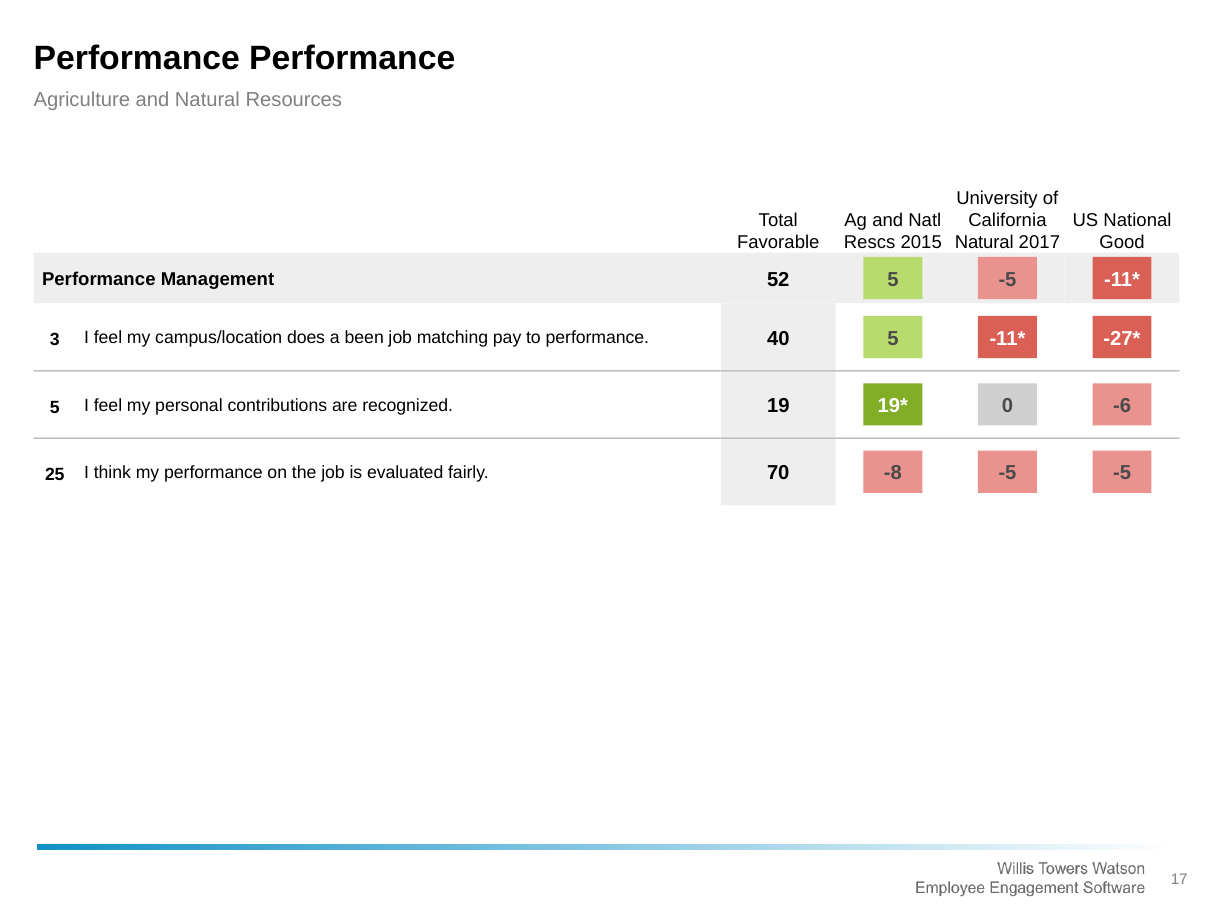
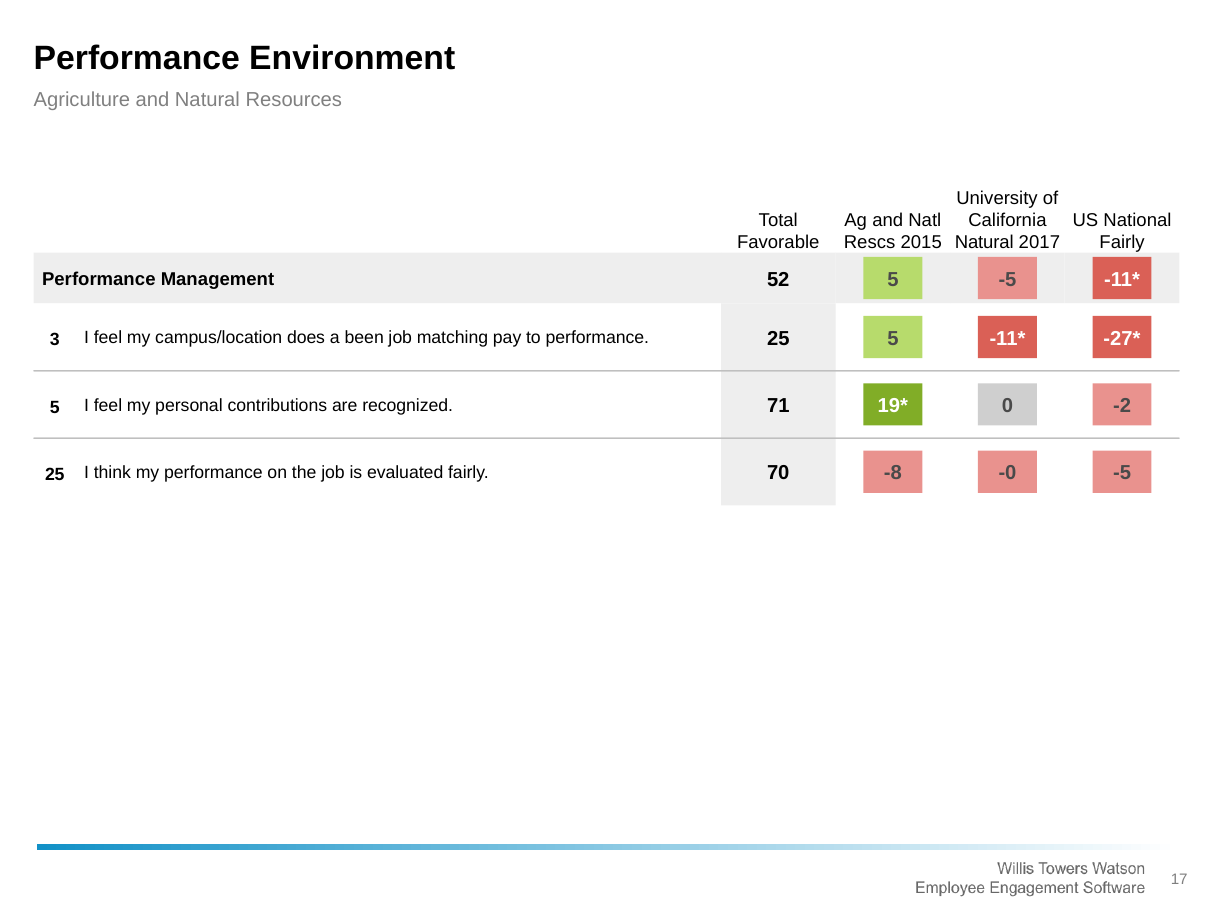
Performance Performance: Performance -> Environment
Good at (1122, 243): Good -> Fairly
performance 40: 40 -> 25
19: 19 -> 71
-6: -6 -> -2
-8 -5: -5 -> -0
